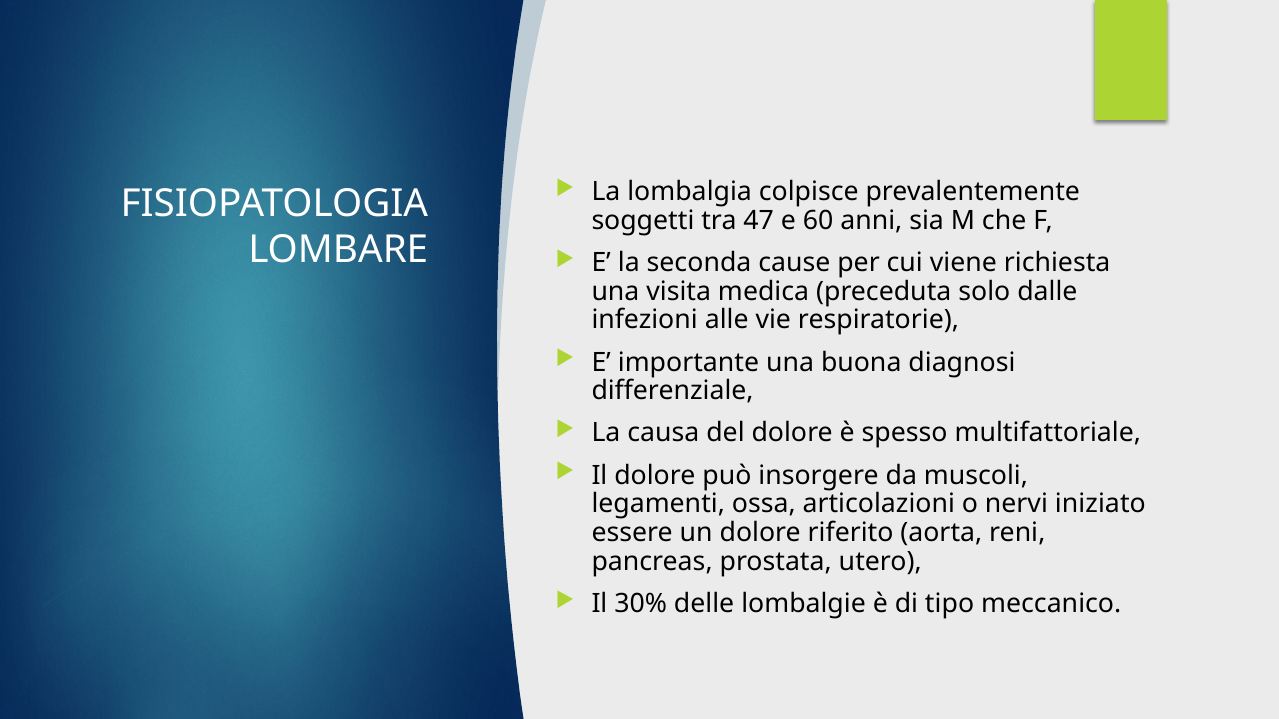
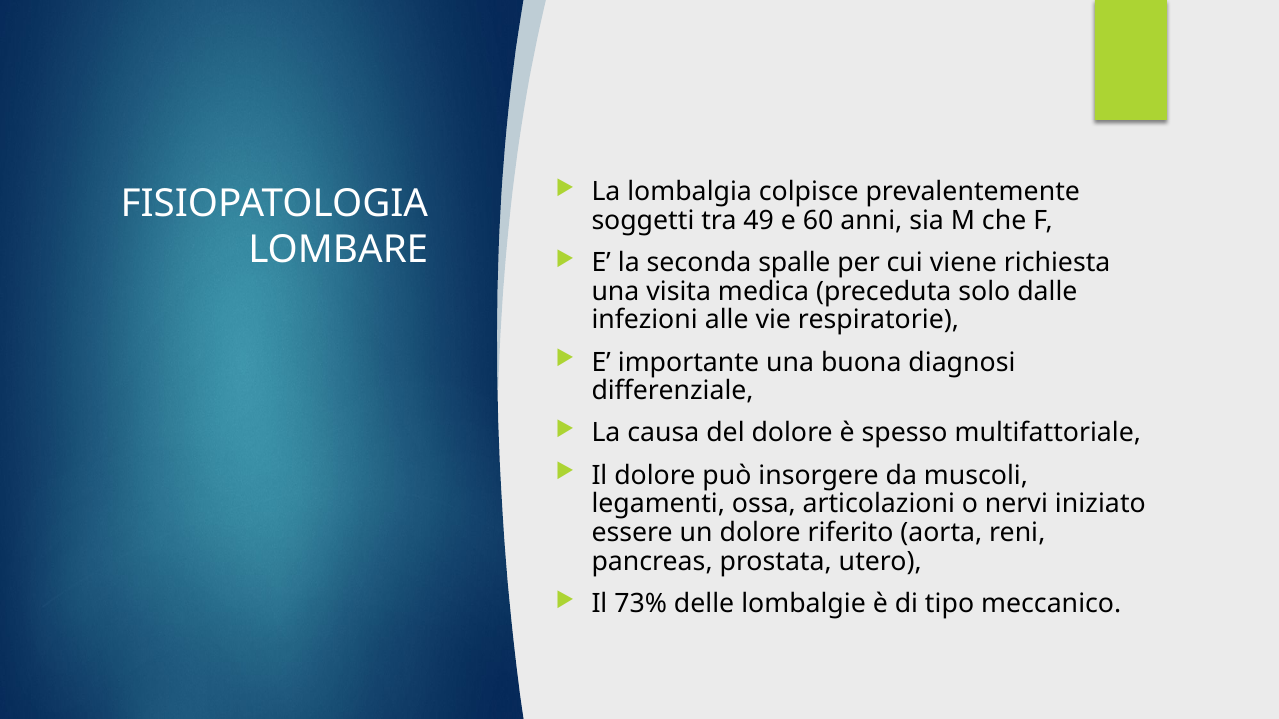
47: 47 -> 49
cause: cause -> spalle
30%: 30% -> 73%
